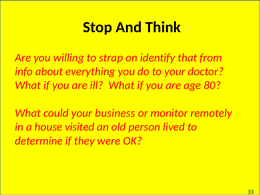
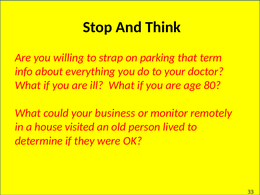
identify: identify -> parking
from: from -> term
